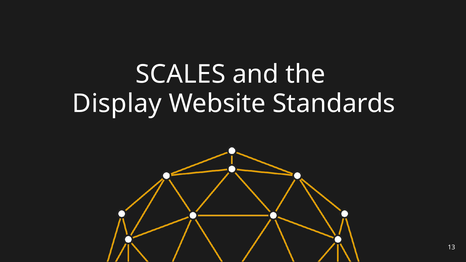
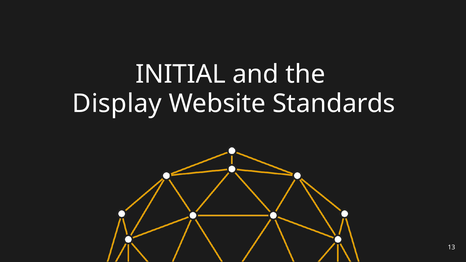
SCALES: SCALES -> INITIAL
